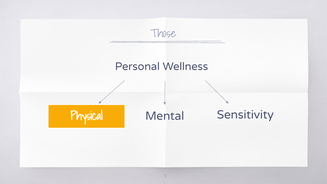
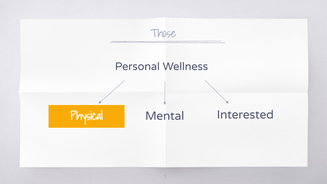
Sensitivity: Sensitivity -> Interested
